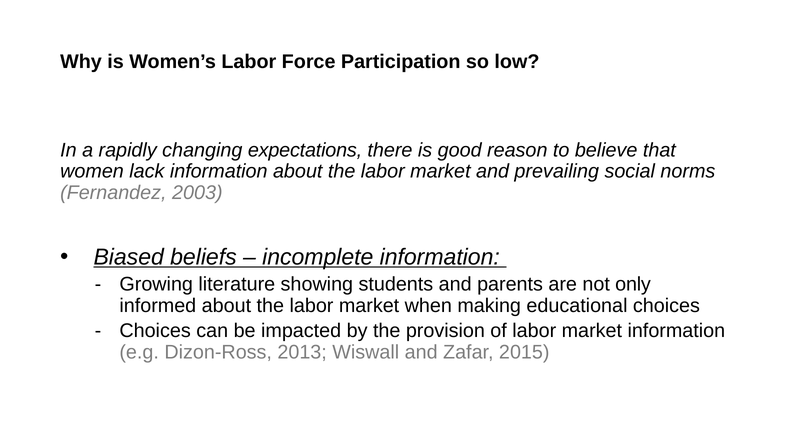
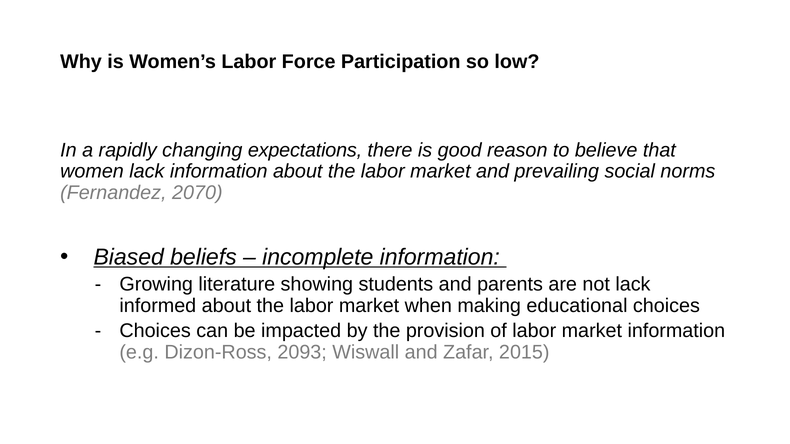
2003: 2003 -> 2070
not only: only -> lack
2013: 2013 -> 2093
